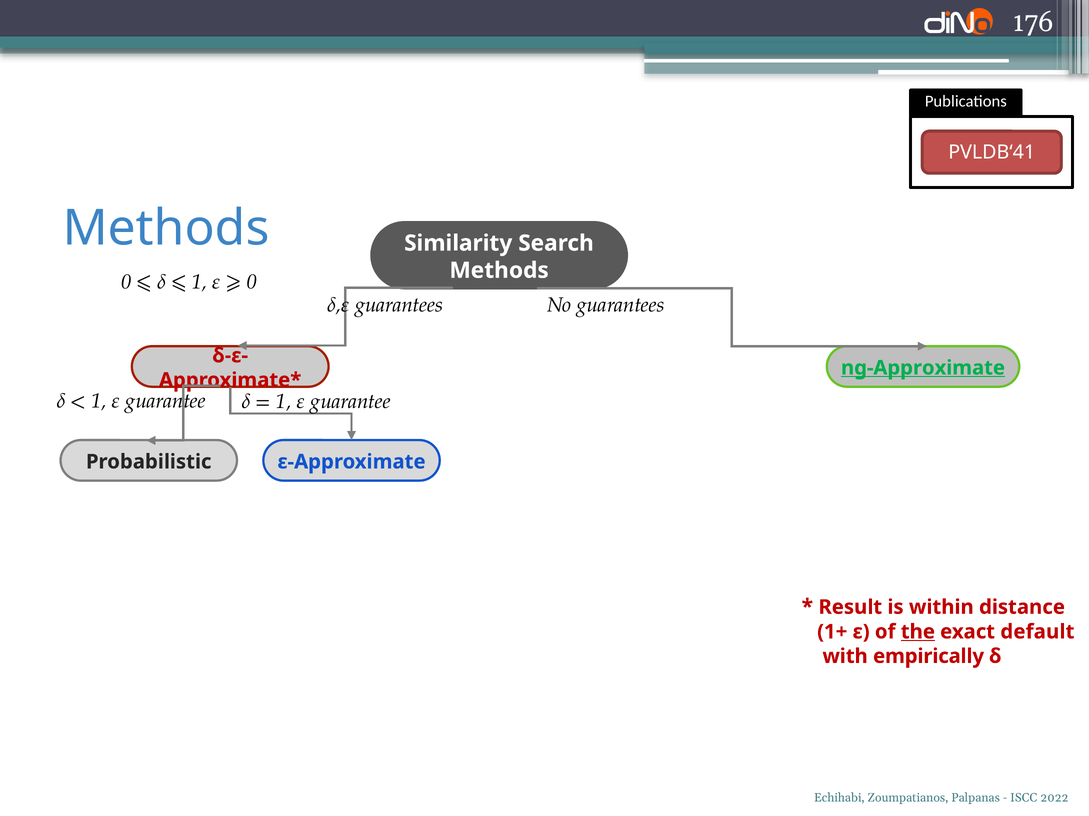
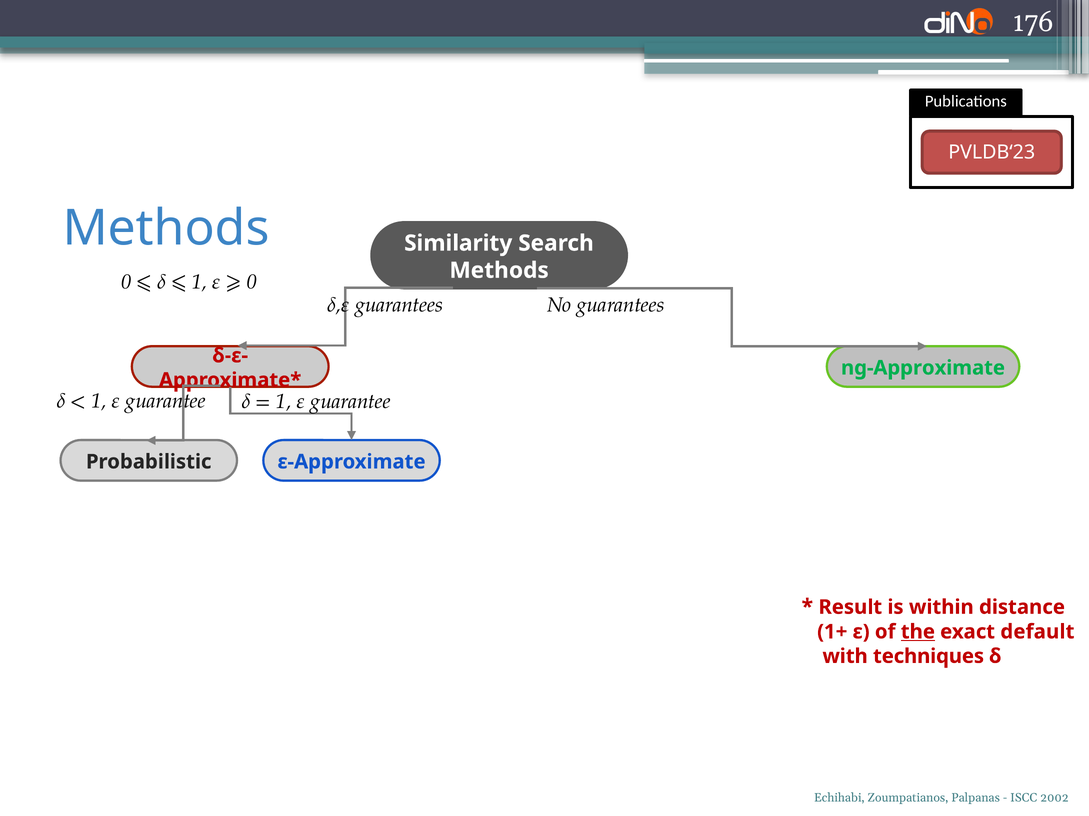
PVLDB‘41: PVLDB‘41 -> PVLDB‘23
ng-Approximate underline: present -> none
empirically: empirically -> techniques
2022: 2022 -> 2002
